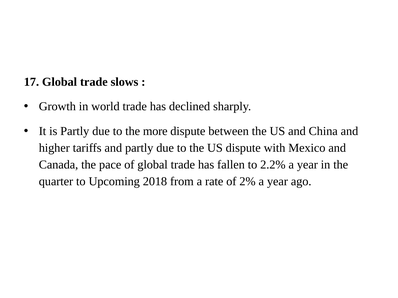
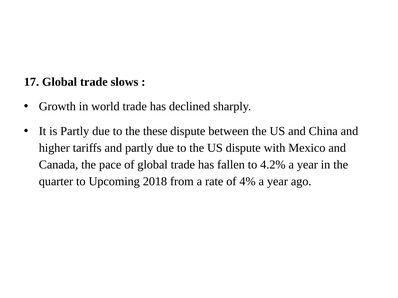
more: more -> these
2.2%: 2.2% -> 4.2%
2%: 2% -> 4%
